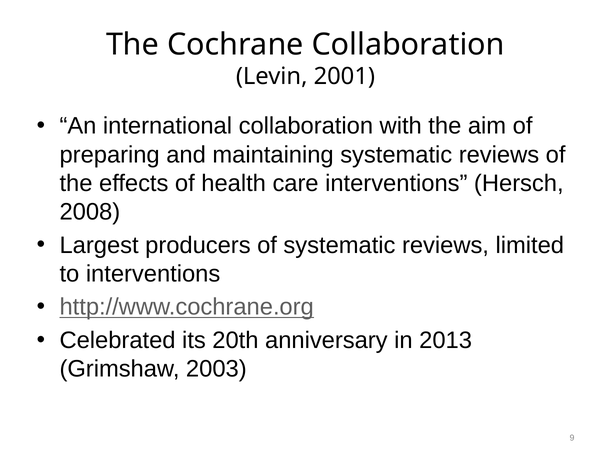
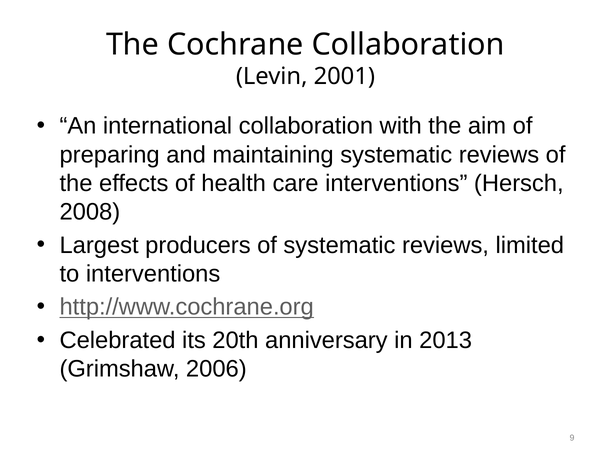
2003: 2003 -> 2006
